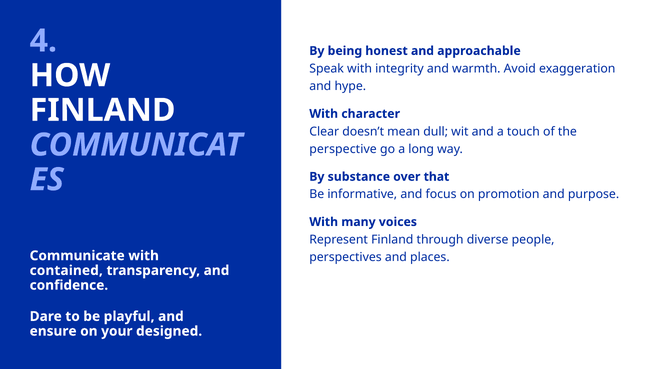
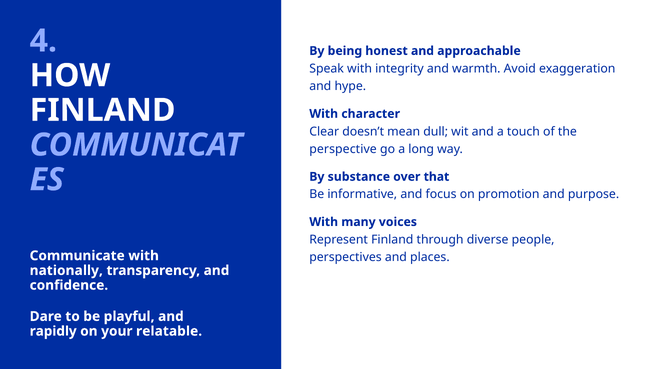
contained: contained -> nationally
ensure: ensure -> rapidly
designed: designed -> relatable
